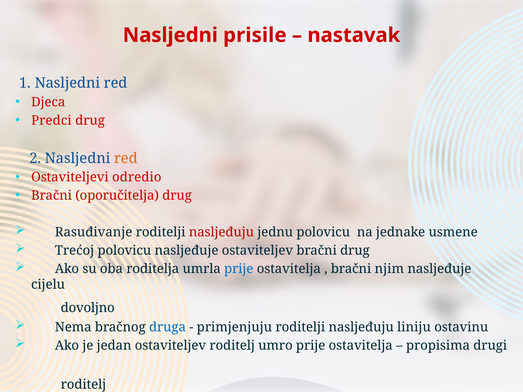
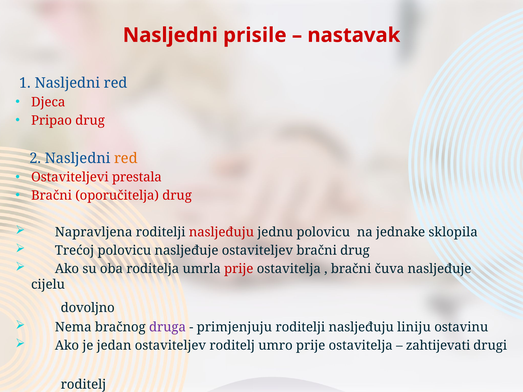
Predci: Predci -> Pripao
odredio: odredio -> prestala
Rasuđivanje: Rasuđivanje -> Napravljena
usmene: usmene -> sklopila
prije at (239, 269) colour: blue -> red
njim: njim -> čuva
druga colour: blue -> purple
propisima: propisima -> zahtijevati
